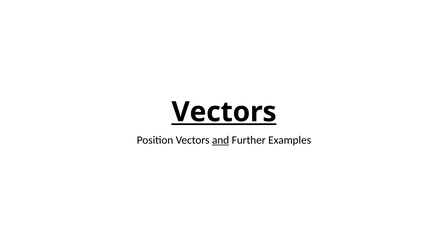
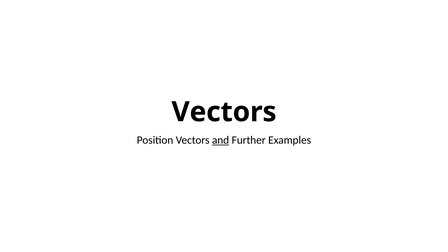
Vectors at (224, 112) underline: present -> none
